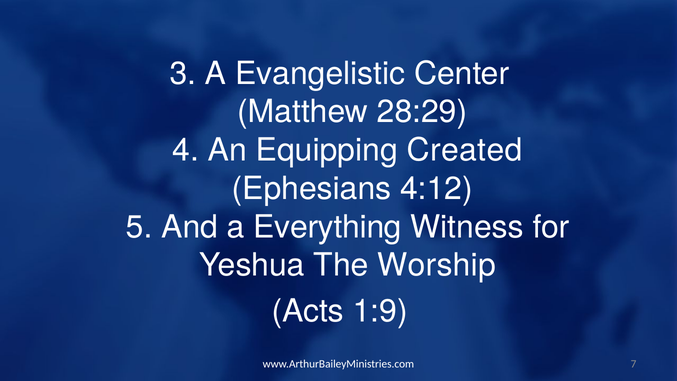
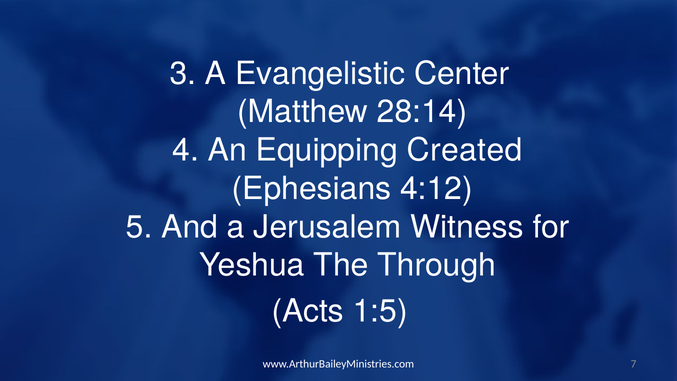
28:29: 28:29 -> 28:14
Everything: Everything -> Jerusalem
Worship: Worship -> Through
1:9: 1:9 -> 1:5
